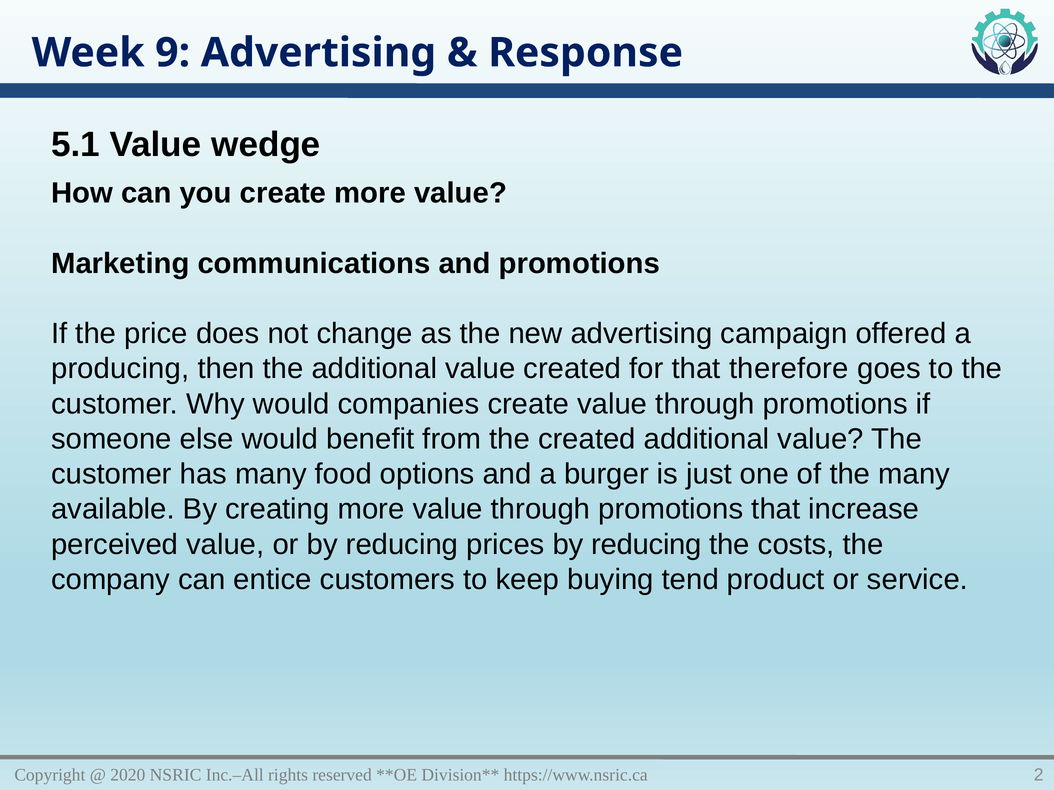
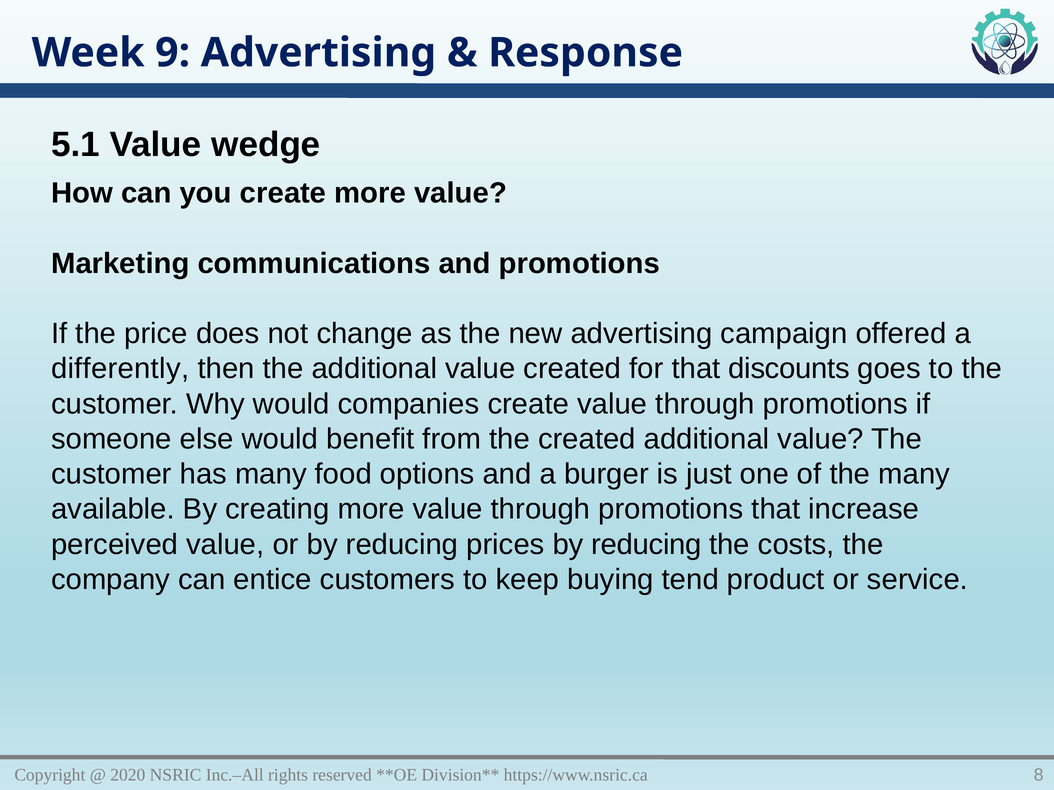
producing: producing -> differently
therefore: therefore -> discounts
2: 2 -> 8
